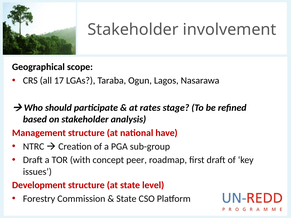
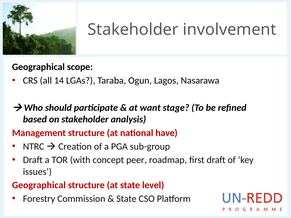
17: 17 -> 14
rates: rates -> want
Development at (39, 185): Development -> Geographical
